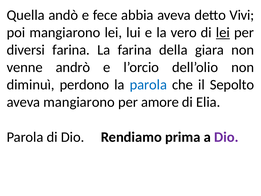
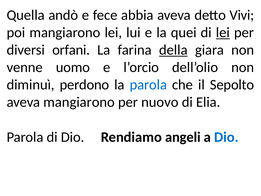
vero: vero -> quei
diversi farina: farina -> orfani
della underline: none -> present
andrò: andrò -> uomo
amore: amore -> nuovo
prima: prima -> angeli
Dio at (226, 137) colour: purple -> blue
